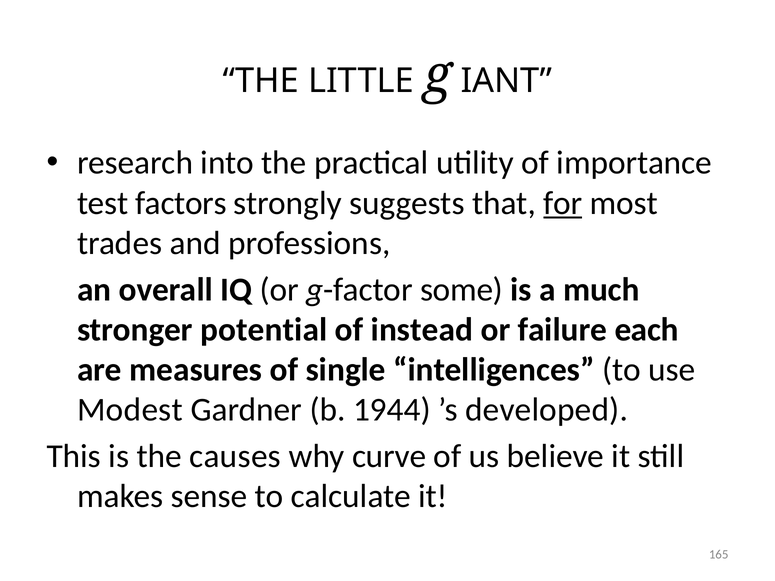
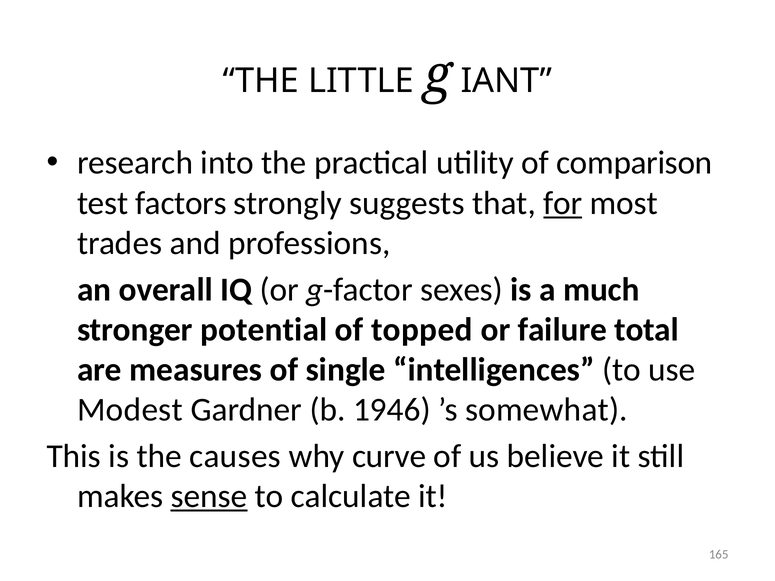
importance: importance -> comparison
some: some -> sexes
instead: instead -> topped
each: each -> total
1944: 1944 -> 1946
developed: developed -> somewhat
sense underline: none -> present
